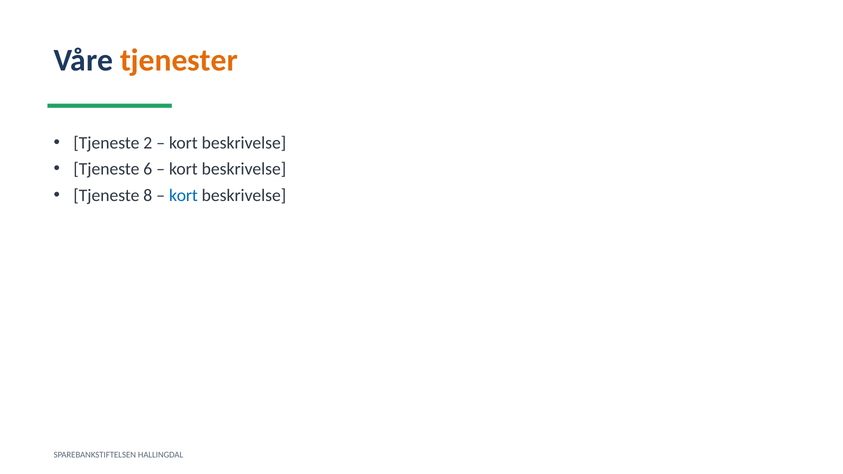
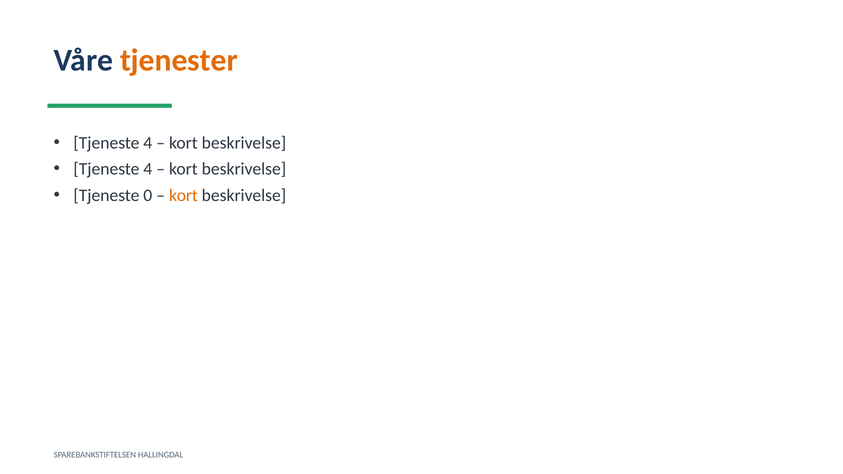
2 at (148, 143): 2 -> 4
6 at (148, 169): 6 -> 4
8: 8 -> 0
kort at (183, 195) colour: blue -> orange
